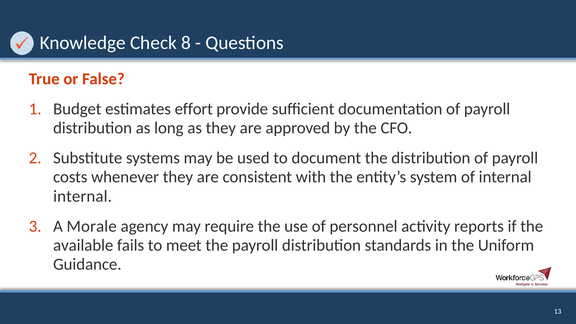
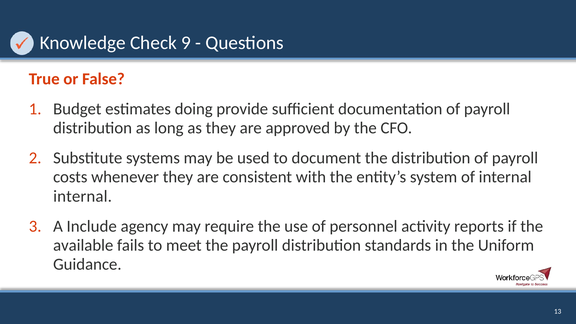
8: 8 -> 9
effort: effort -> doing
Morale: Morale -> Include
